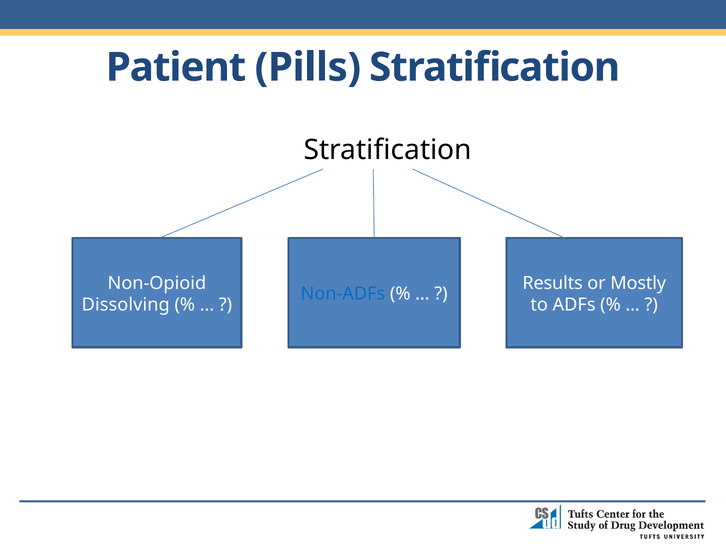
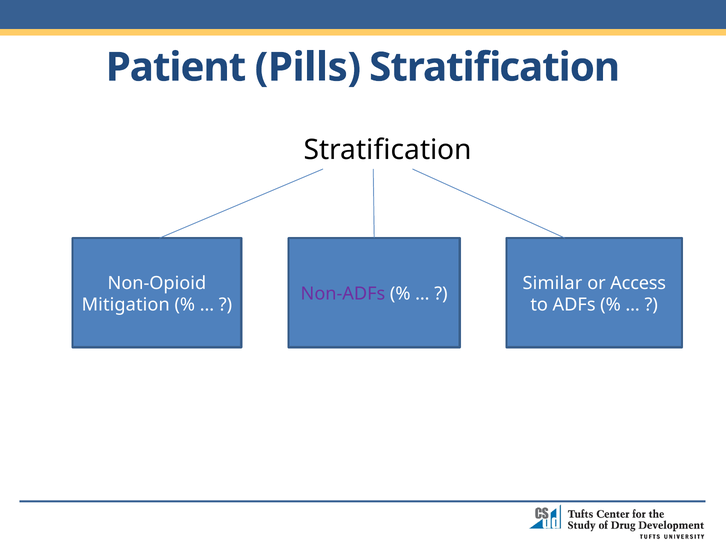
Results: Results -> Similar
Mostly: Mostly -> Access
Non-ADFs colour: blue -> purple
Dissolving: Dissolving -> Mitigation
